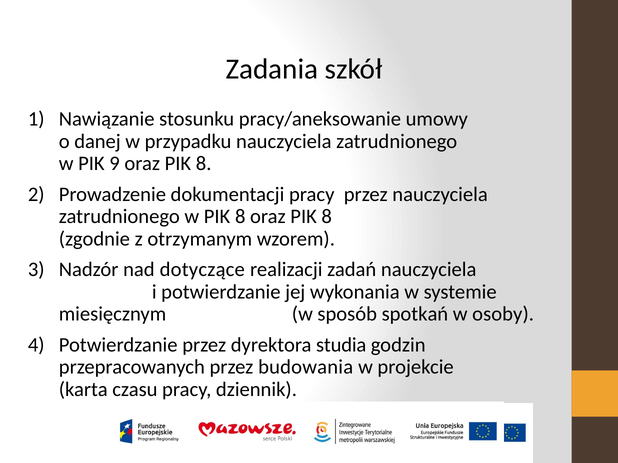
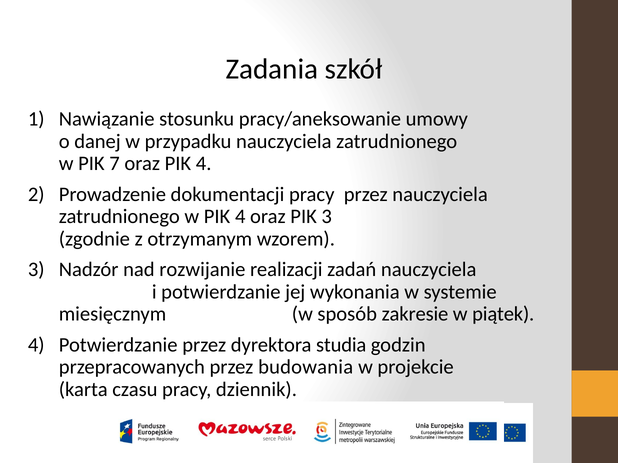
9: 9 -> 7
8 at (204, 164): 8 -> 4
w PIK 8: 8 -> 4
8 at (327, 217): 8 -> 3
dotyczące: dotyczące -> rozwijanie
spotkań: spotkań -> zakresie
osoby: osoby -> piątek
